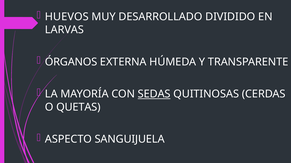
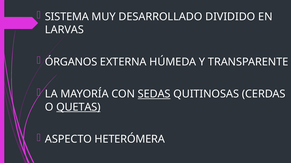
HUEVOS: HUEVOS -> SISTEMA
QUETAS underline: none -> present
SANGUIJUELA: SANGUIJUELA -> HETERÓMERA
